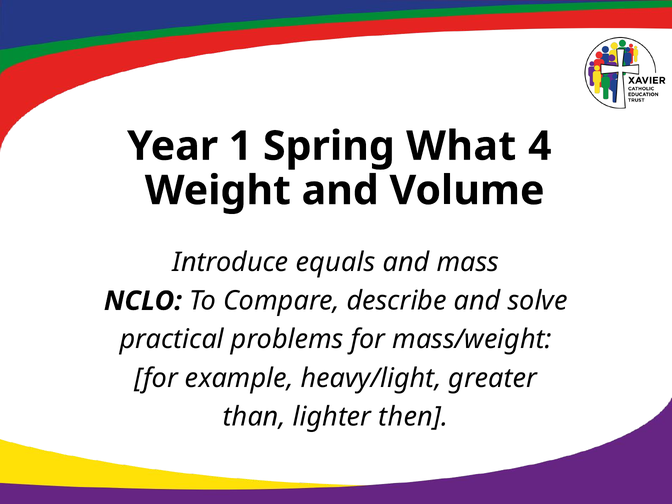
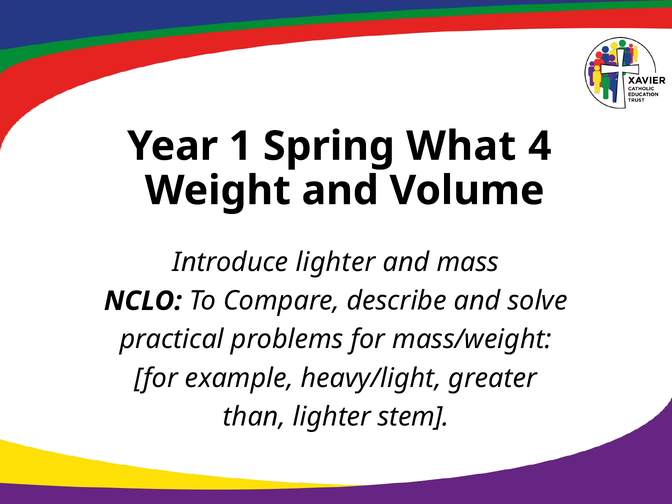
Introduce equals: equals -> lighter
then: then -> stem
